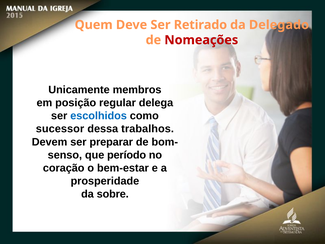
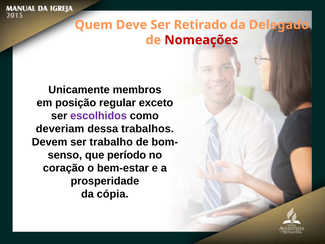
delega: delega -> exceto
escolhidos colour: blue -> purple
sucessor: sucessor -> deveriam
preparar: preparar -> trabalho
sobre: sobre -> cópia
